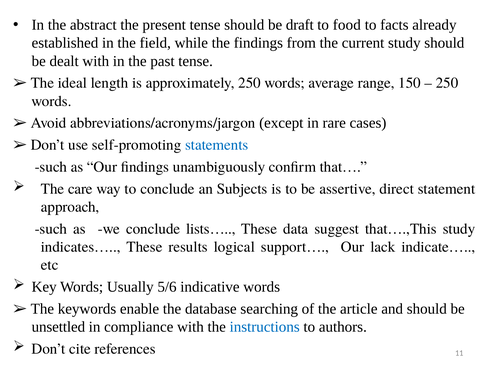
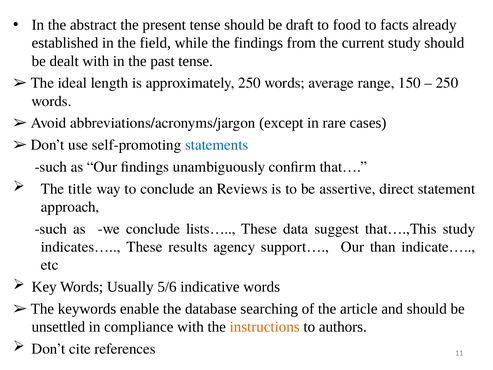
care: care -> title
Subjects: Subjects -> Reviews
logical: logical -> agency
lack: lack -> than
instructions colour: blue -> orange
